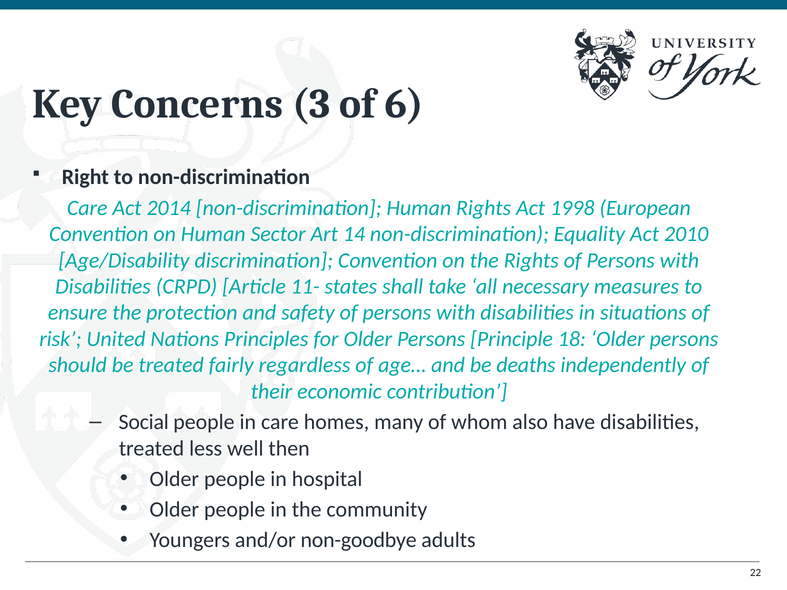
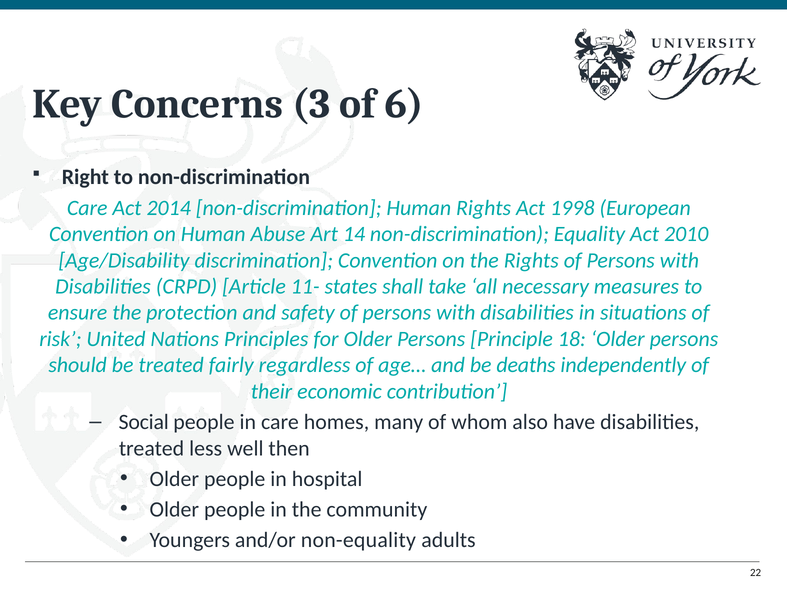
Sector: Sector -> Abuse
non-goodbye: non-goodbye -> non-equality
